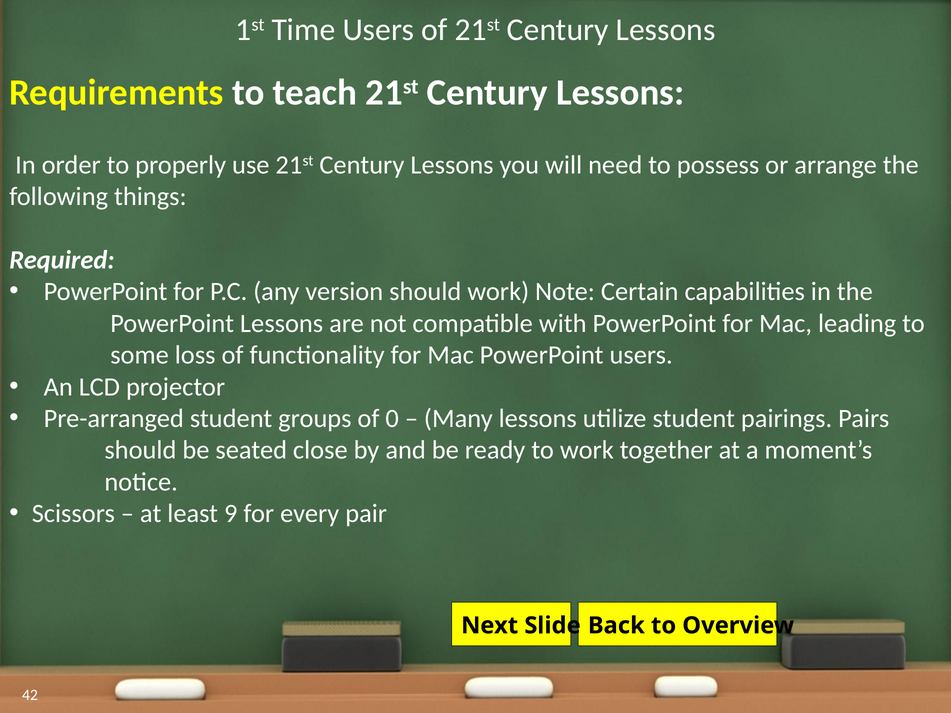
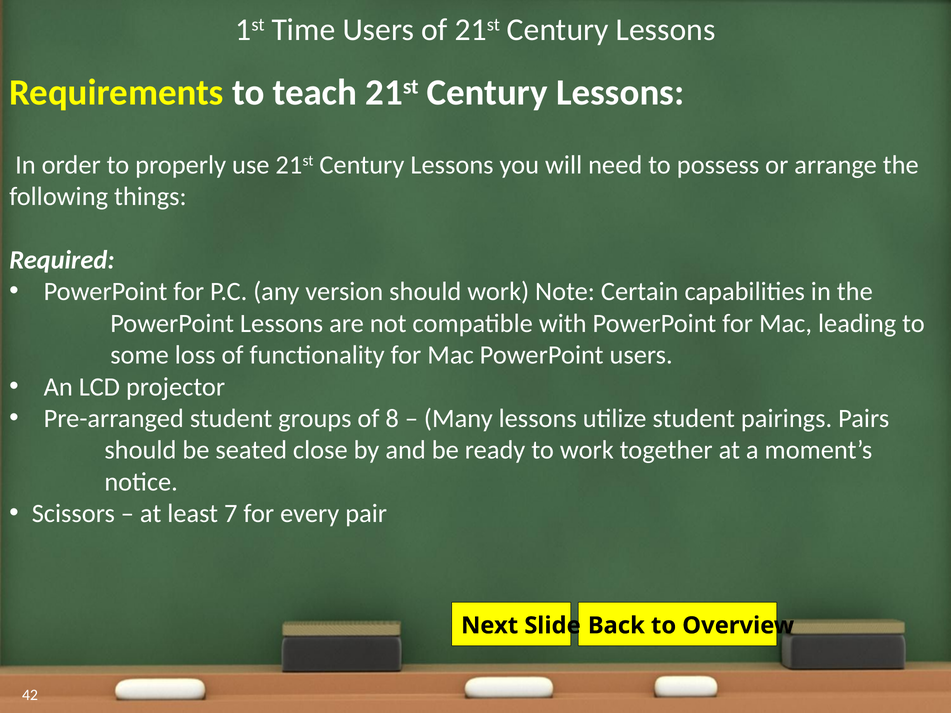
0: 0 -> 8
9: 9 -> 7
